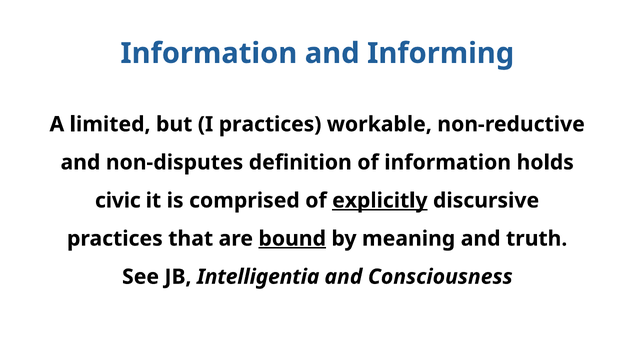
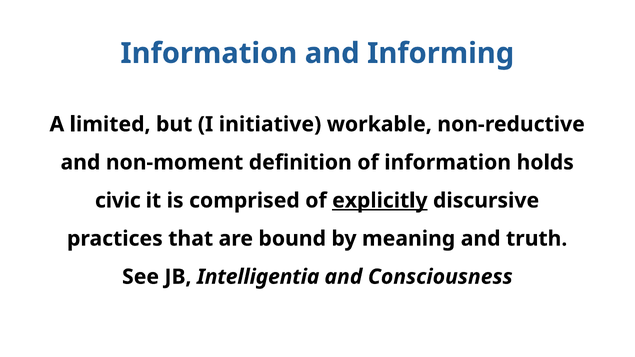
I practices: practices -> initiative
non-disputes: non-disputes -> non-moment
bound underline: present -> none
